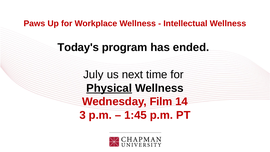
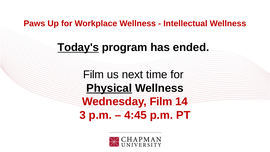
Today's underline: none -> present
July at (93, 75): July -> Film
1:45: 1:45 -> 4:45
